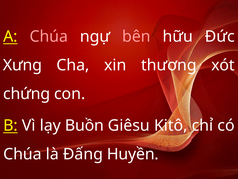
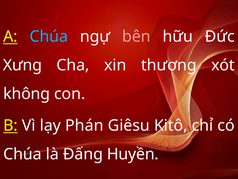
Chúa at (49, 36) colour: pink -> light blue
chứng: chứng -> không
Buồn: Buồn -> Phán
